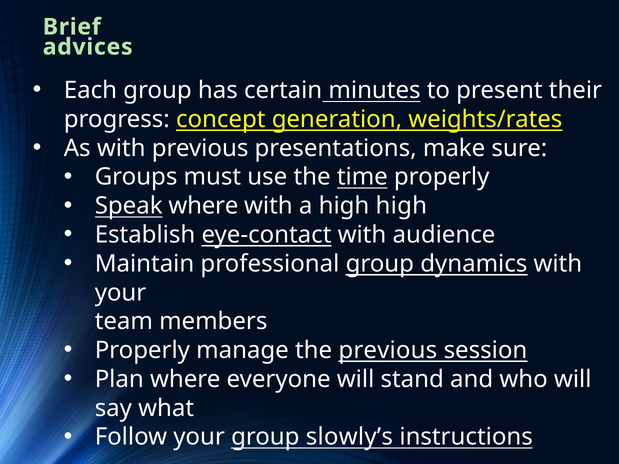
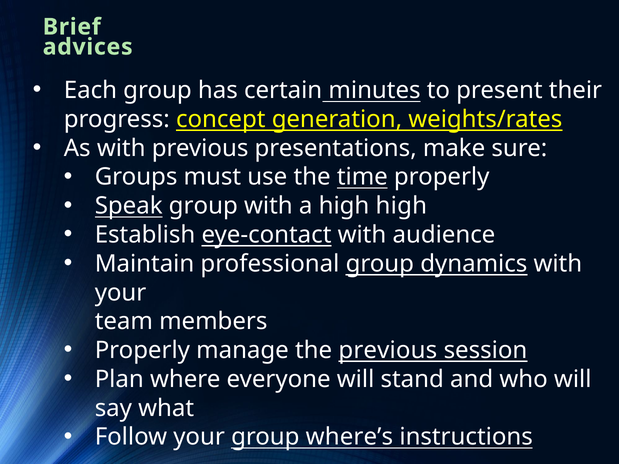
Speak where: where -> group
slowly’s: slowly’s -> where’s
